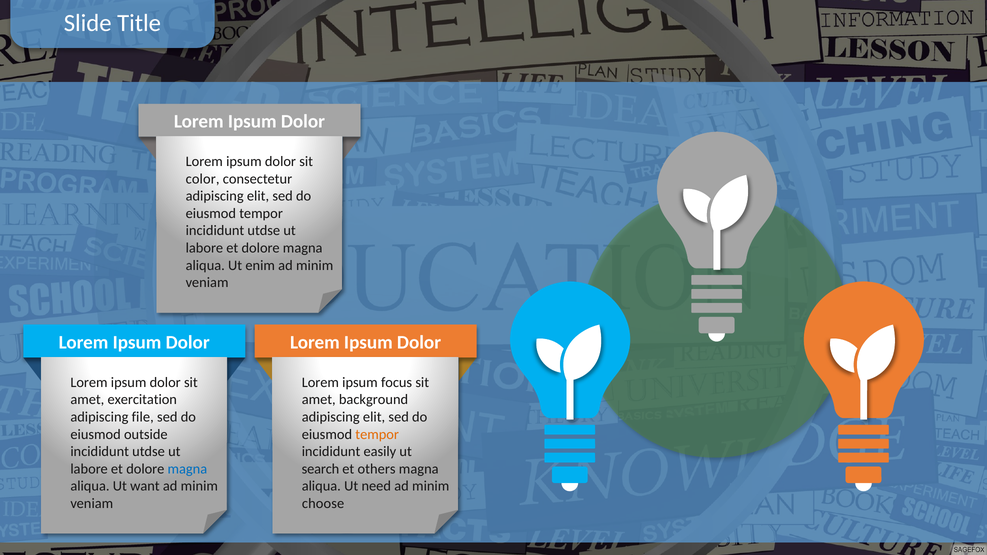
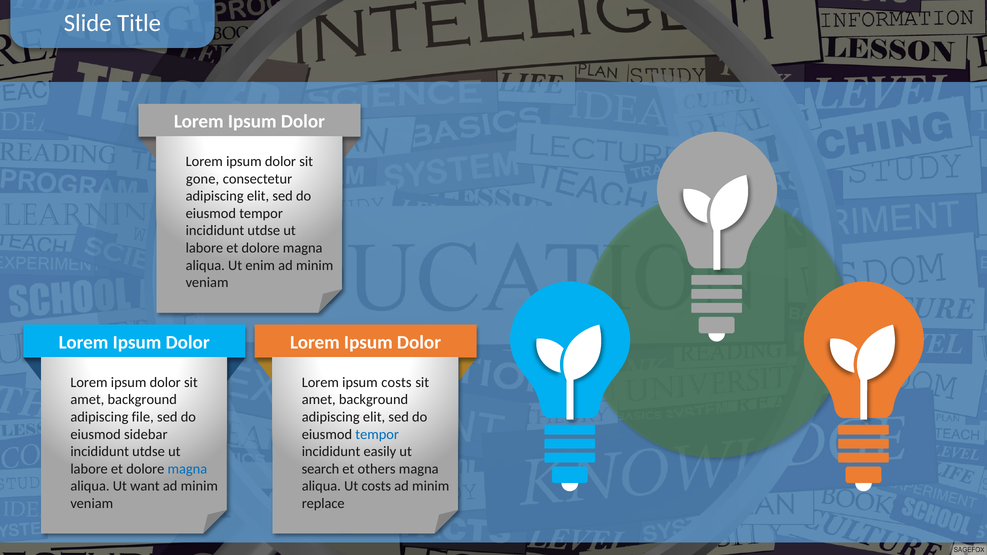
color: color -> gone
ipsum focus: focus -> costs
exercitation at (142, 400): exercitation -> background
outside: outside -> sidebar
tempor at (377, 434) colour: orange -> blue
Ut need: need -> costs
choose: choose -> replace
